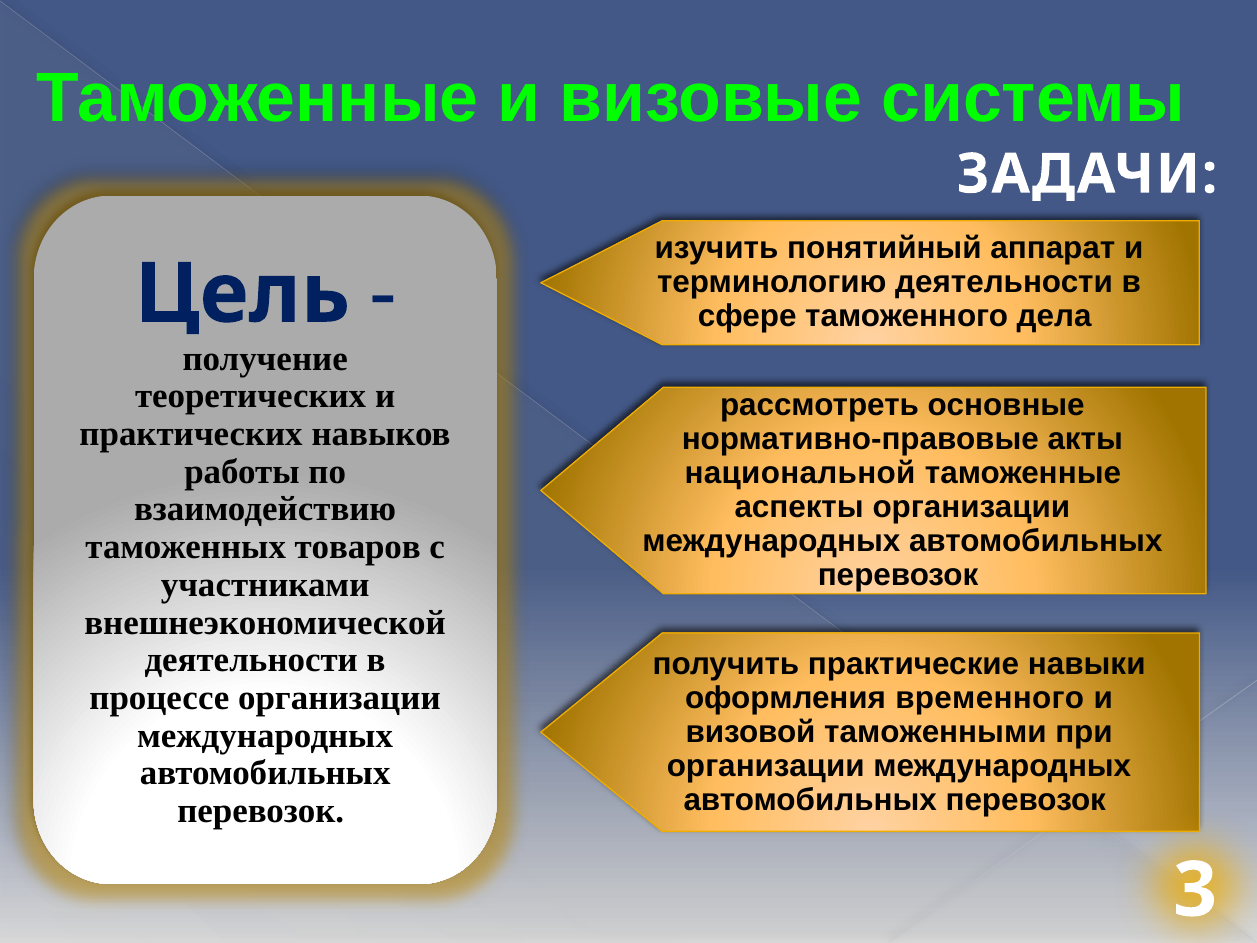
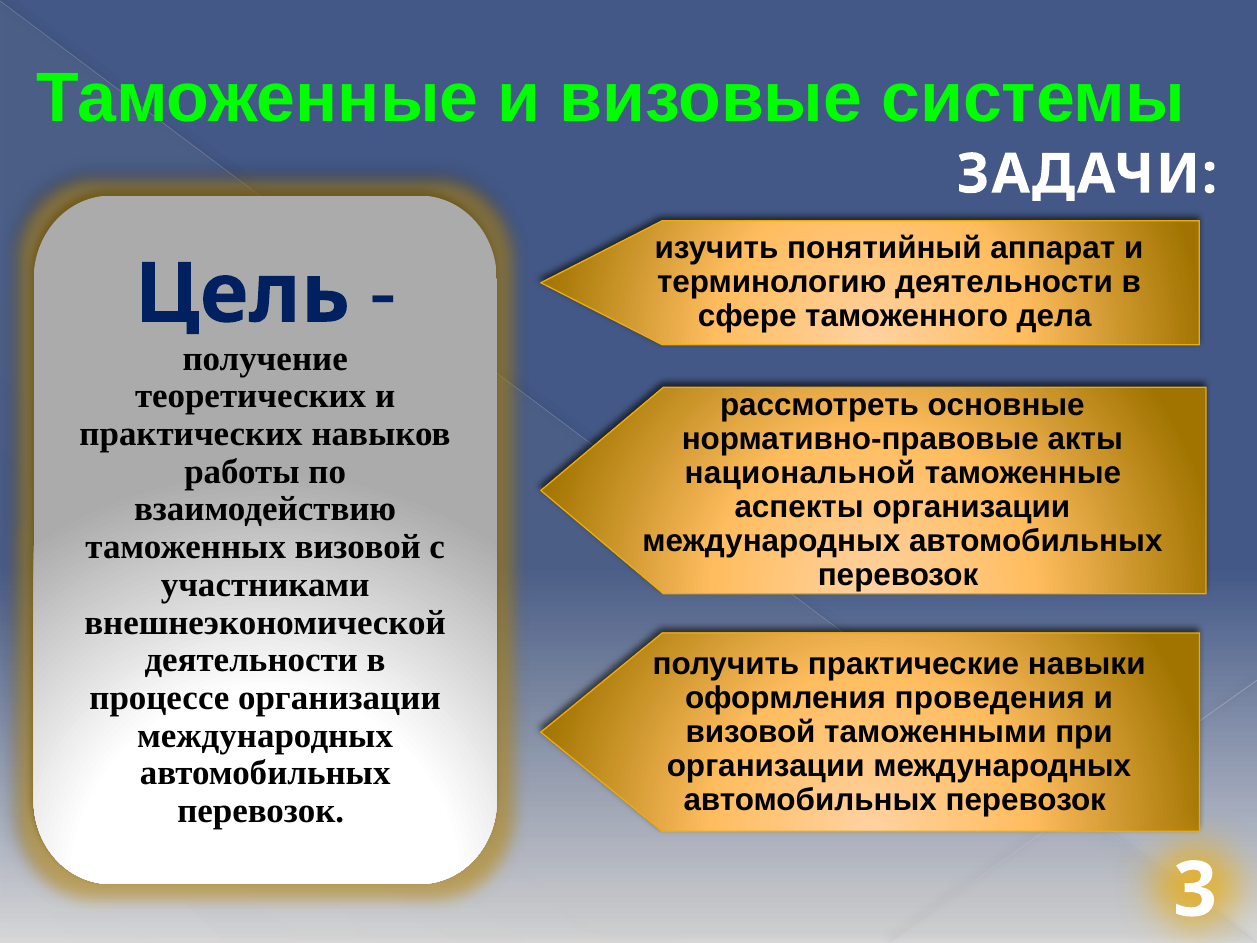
таможенных товаров: товаров -> визовой
временного: временного -> проведения
